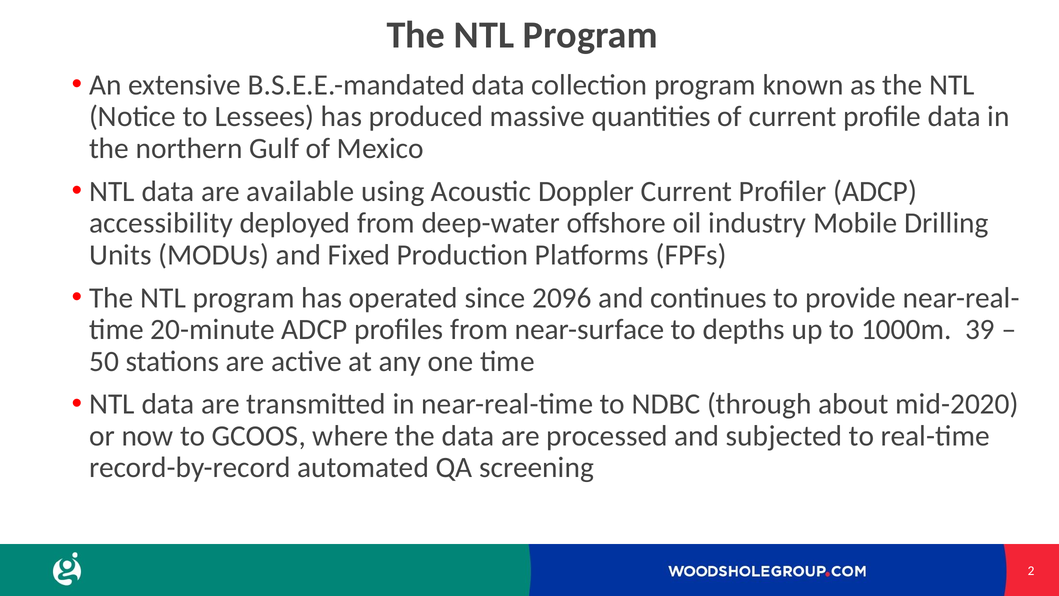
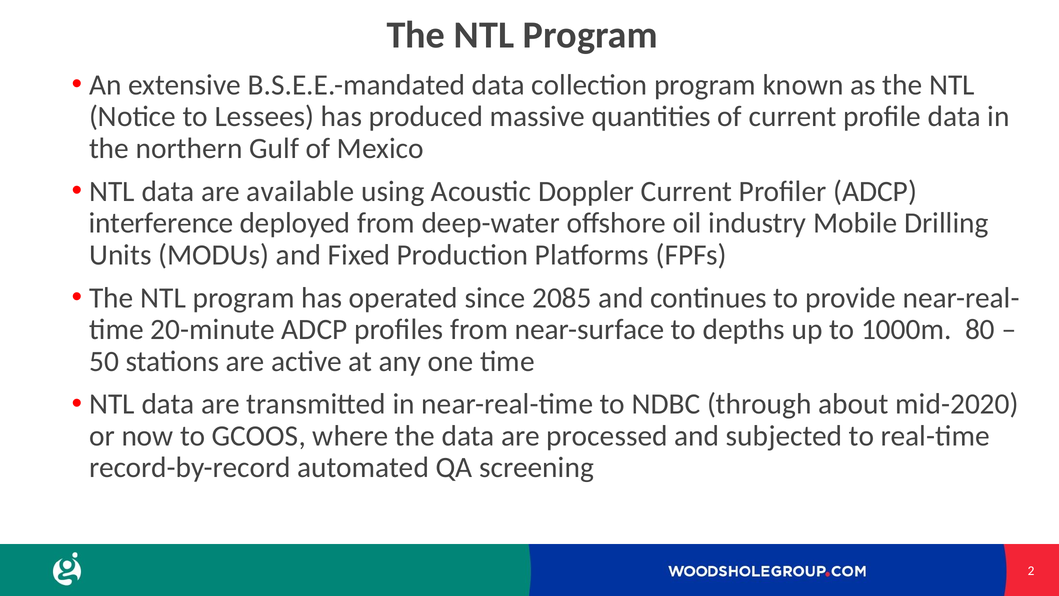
accessibility: accessibility -> interference
2096: 2096 -> 2085
39: 39 -> 80
